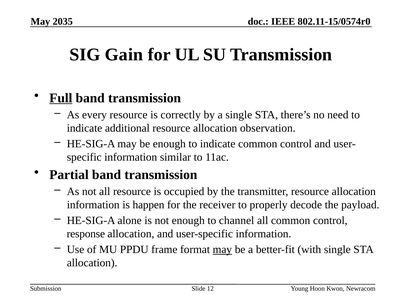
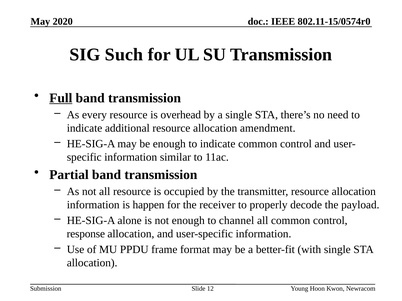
2035: 2035 -> 2020
Gain: Gain -> Such
correctly: correctly -> overhead
observation: observation -> amendment
may at (222, 250) underline: present -> none
